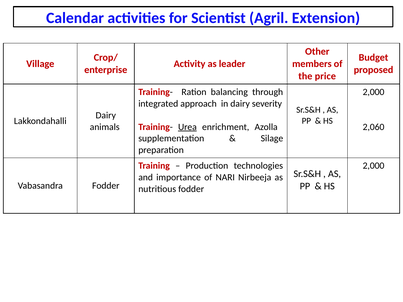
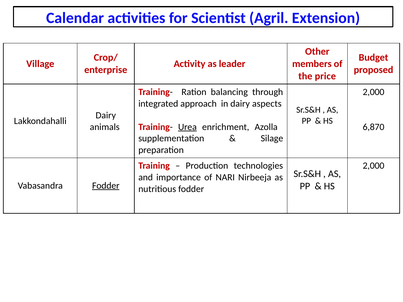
severity: severity -> aspects
2,060: 2,060 -> 6,870
Fodder at (106, 186) underline: none -> present
